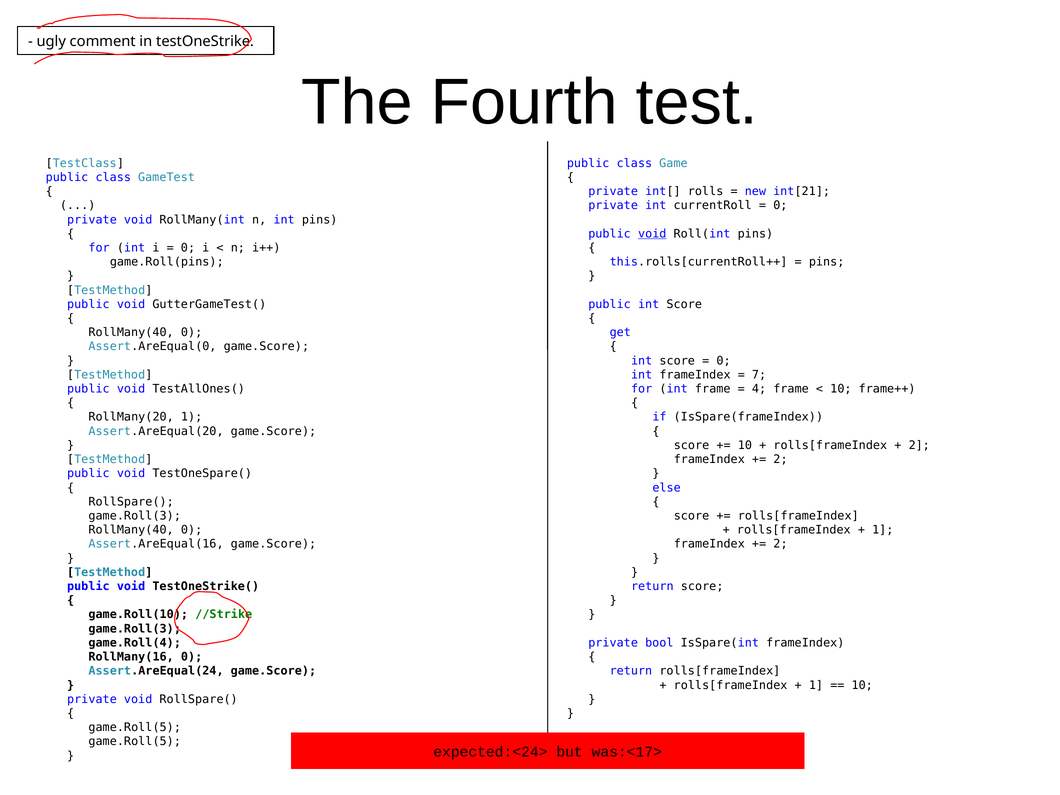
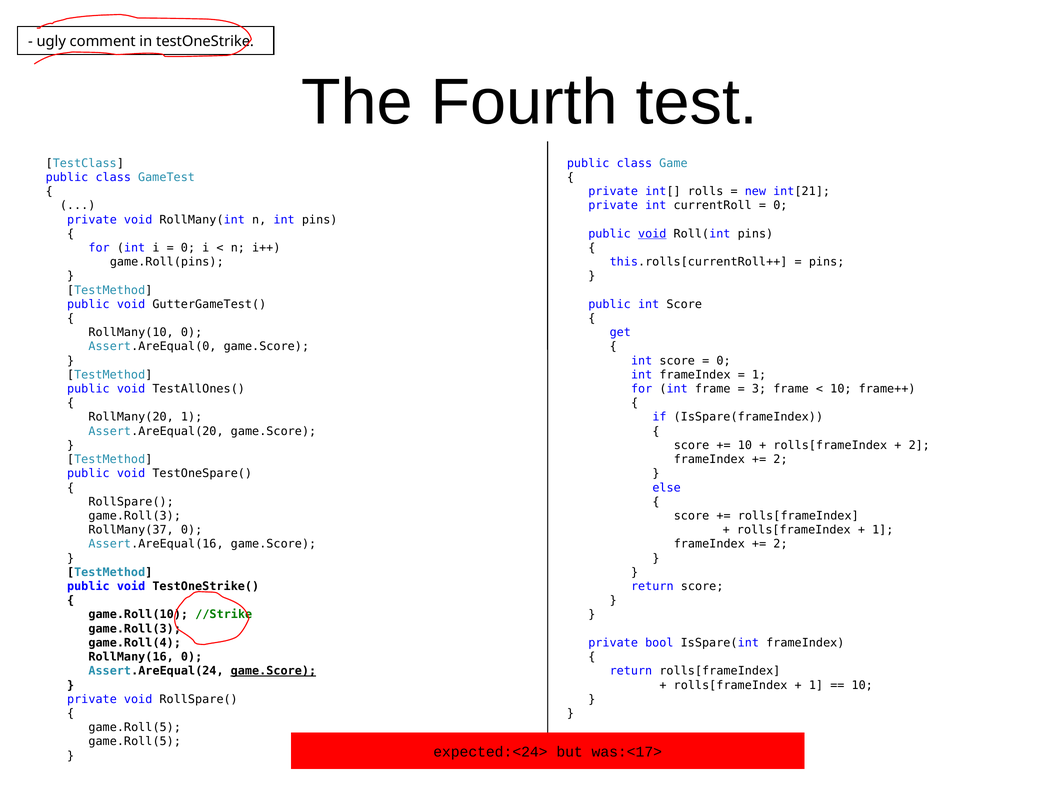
RollMany(40 at (131, 332): RollMany(40 -> RollMany(10
7 at (759, 375): 7 -> 1
4: 4 -> 3
RollMany(40 at (131, 530): RollMany(40 -> RollMany(37
game.Score at (273, 671) underline: none -> present
